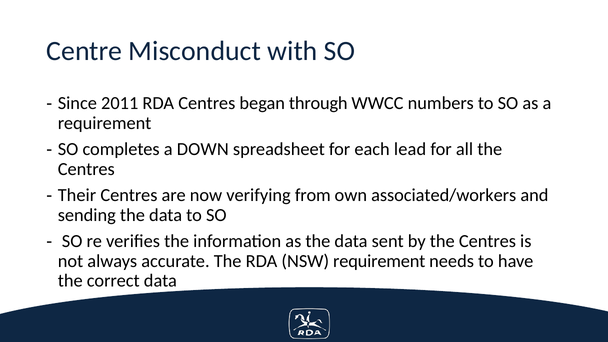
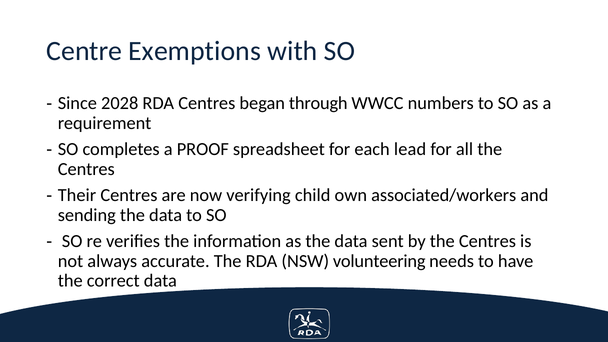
Misconduct: Misconduct -> Exemptions
2011: 2011 -> 2028
DOWN: DOWN -> PROOF
from: from -> child
NSW requirement: requirement -> volunteering
